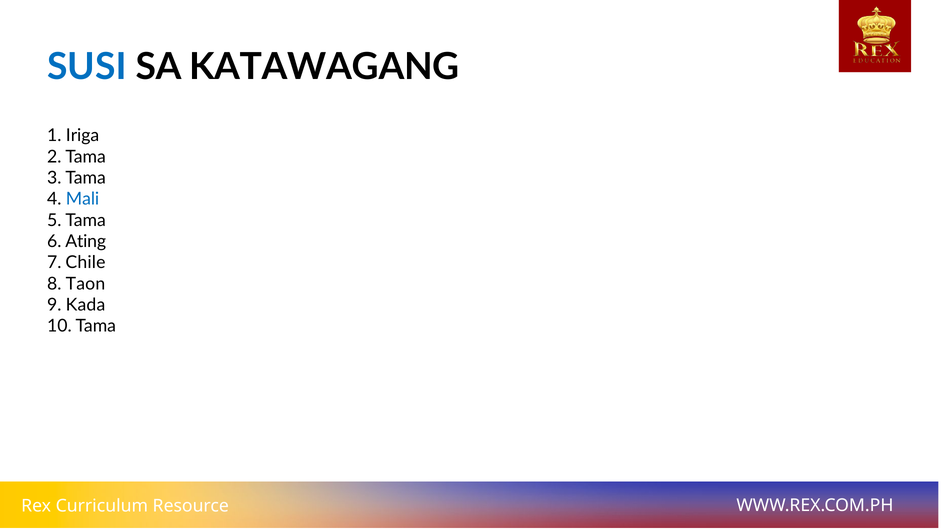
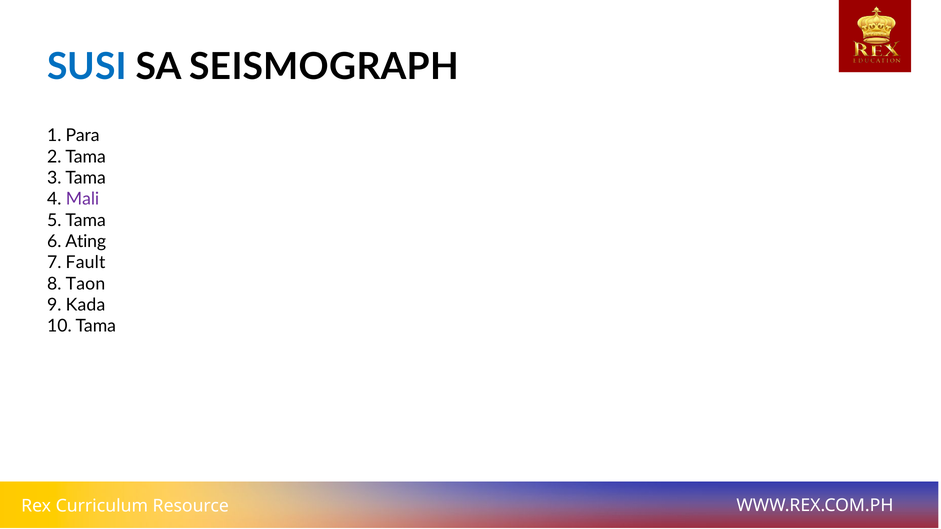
KATAWAGANG: KATAWAGANG -> SEISMOGRAPH
Iriga: Iriga -> Para
Mali colour: blue -> purple
Chile: Chile -> Fault
